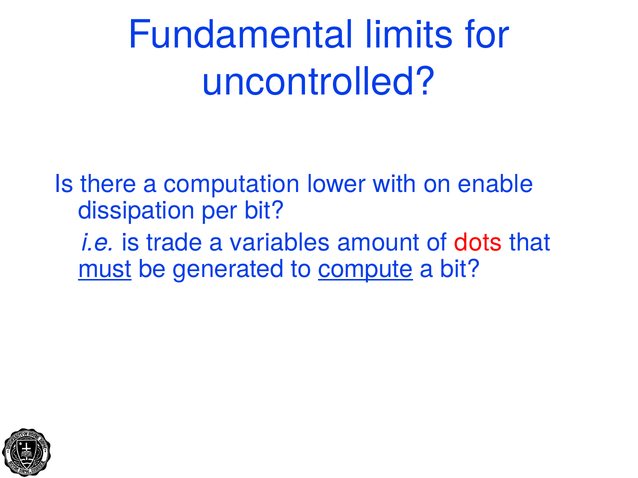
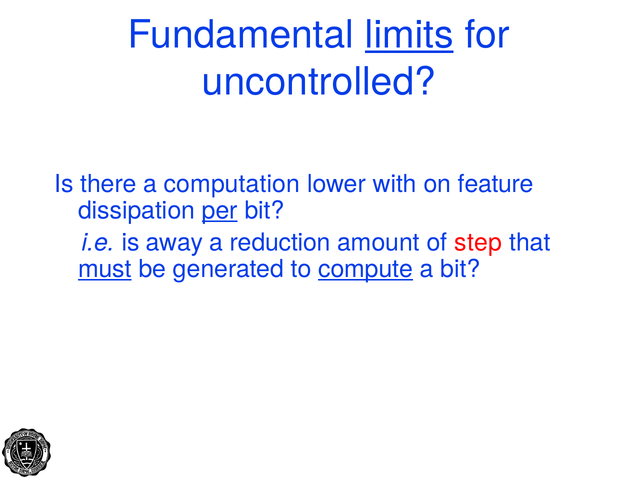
limits underline: none -> present
enable: enable -> feature
per underline: none -> present
trade: trade -> away
variables: variables -> reduction
dots: dots -> step
